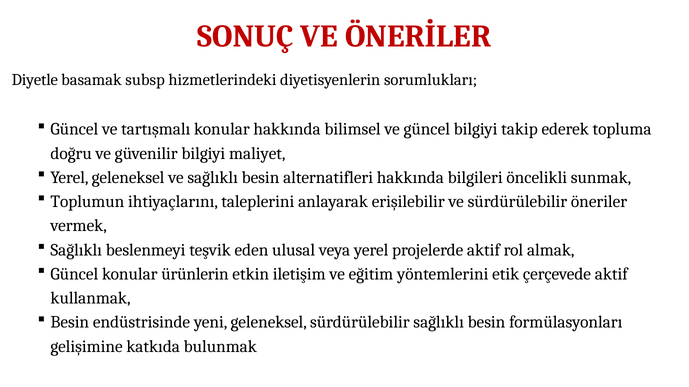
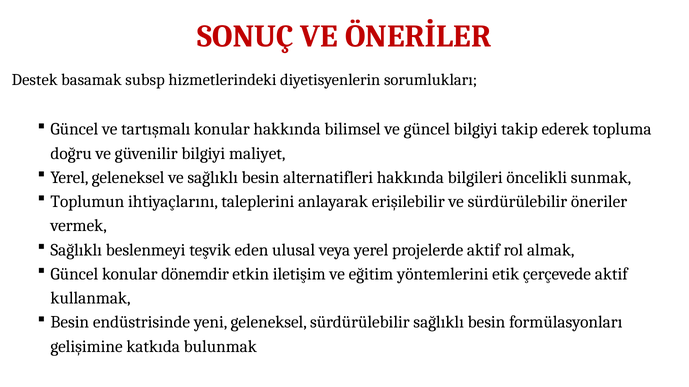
Diyetle: Diyetle -> Destek
ürünlerin: ürünlerin -> dönemdir
